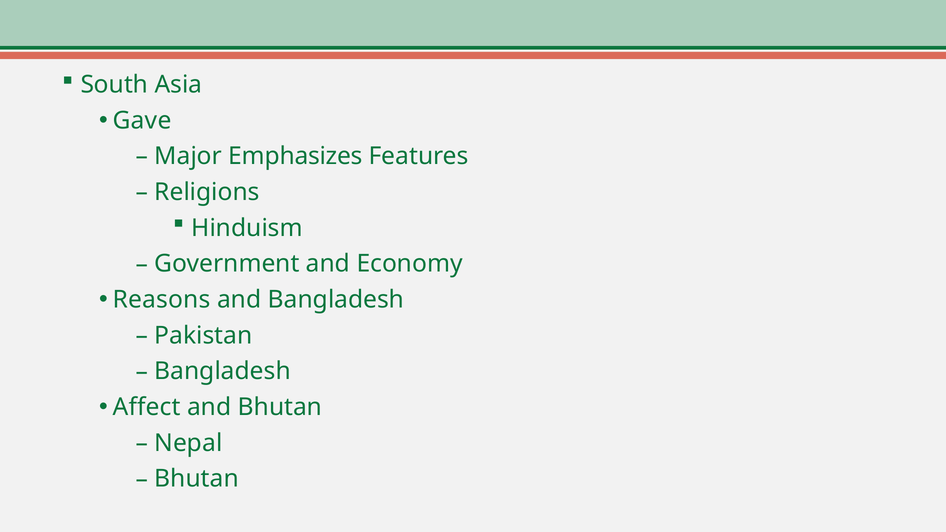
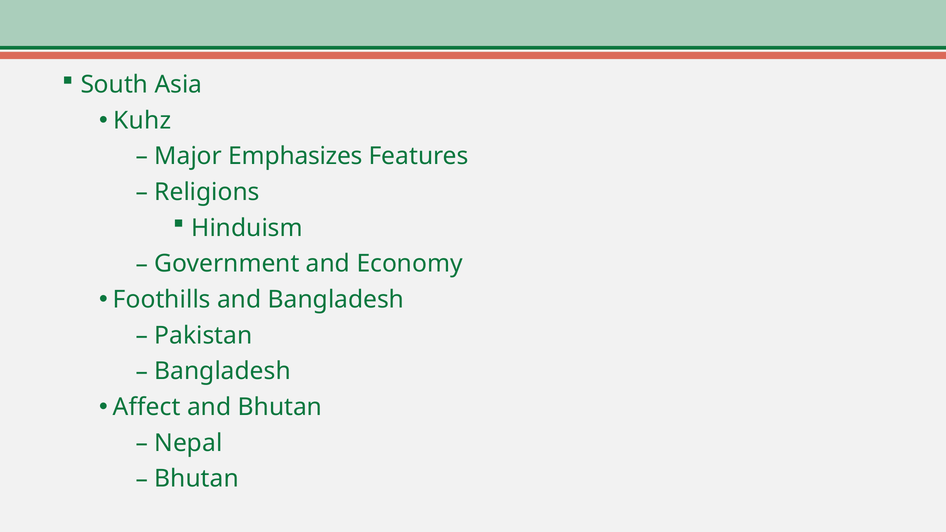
Gave: Gave -> Kuhz
Reasons: Reasons -> Foothills
